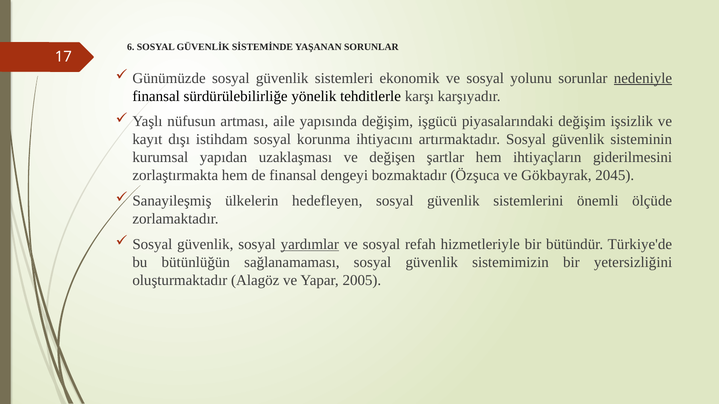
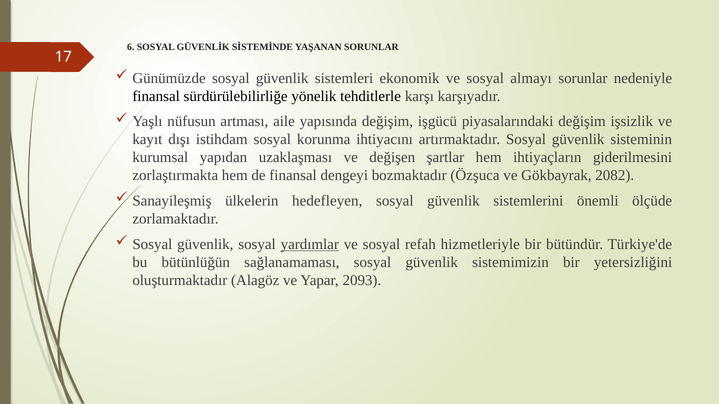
yolunu: yolunu -> almayı
nedeniyle underline: present -> none
2045: 2045 -> 2082
2005: 2005 -> 2093
